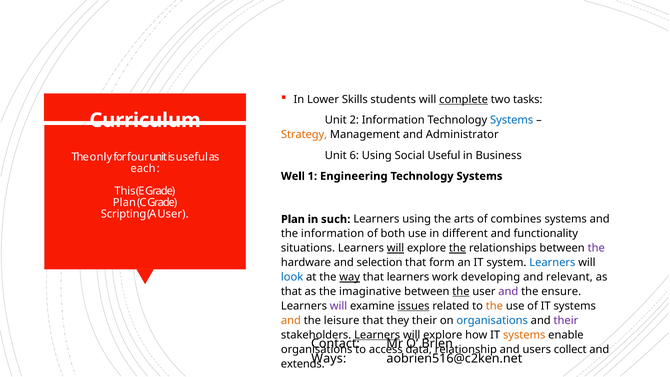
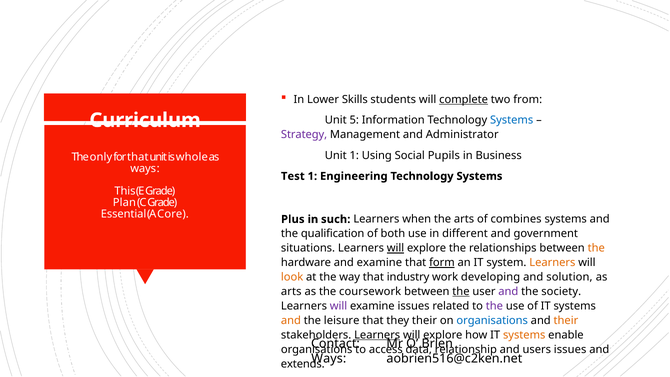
tasks: tasks -> from
2: 2 -> 5
Strategy colour: orange -> purple
Unit 6: 6 -> 1
Social Useful: Useful -> Pupils
for four: four -> that
is useful: useful -> whole
each at (143, 168): each -> ways
Well: Well -> Test
Scripting: Scripting -> Essential
A User: User -> Core
Plan at (293, 219): Plan -> Plus
Learners using: using -> when
the information: information -> qualification
functionality: functionality -> government
the at (458, 248) underline: present -> none
the at (596, 248) colour: purple -> orange
and selection: selection -> examine
form underline: none -> present
Learners at (552, 263) colour: blue -> orange
look colour: blue -> orange
way underline: present -> none
that learners: learners -> industry
relevant: relevant -> solution
that at (291, 292): that -> arts
imaginative: imaginative -> coursework
ensure: ensure -> society
issues at (414, 306) underline: present -> none
the at (494, 306) colour: orange -> purple
their at (566, 320) colour: purple -> orange
users collect: collect -> issues
